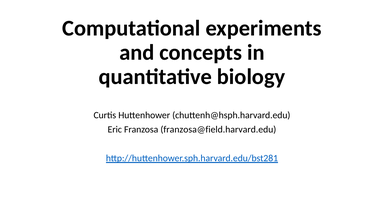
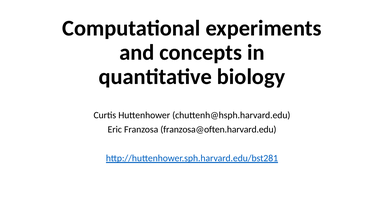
franzosa@field.harvard.edu: franzosa@field.harvard.edu -> franzosa@often.harvard.edu
